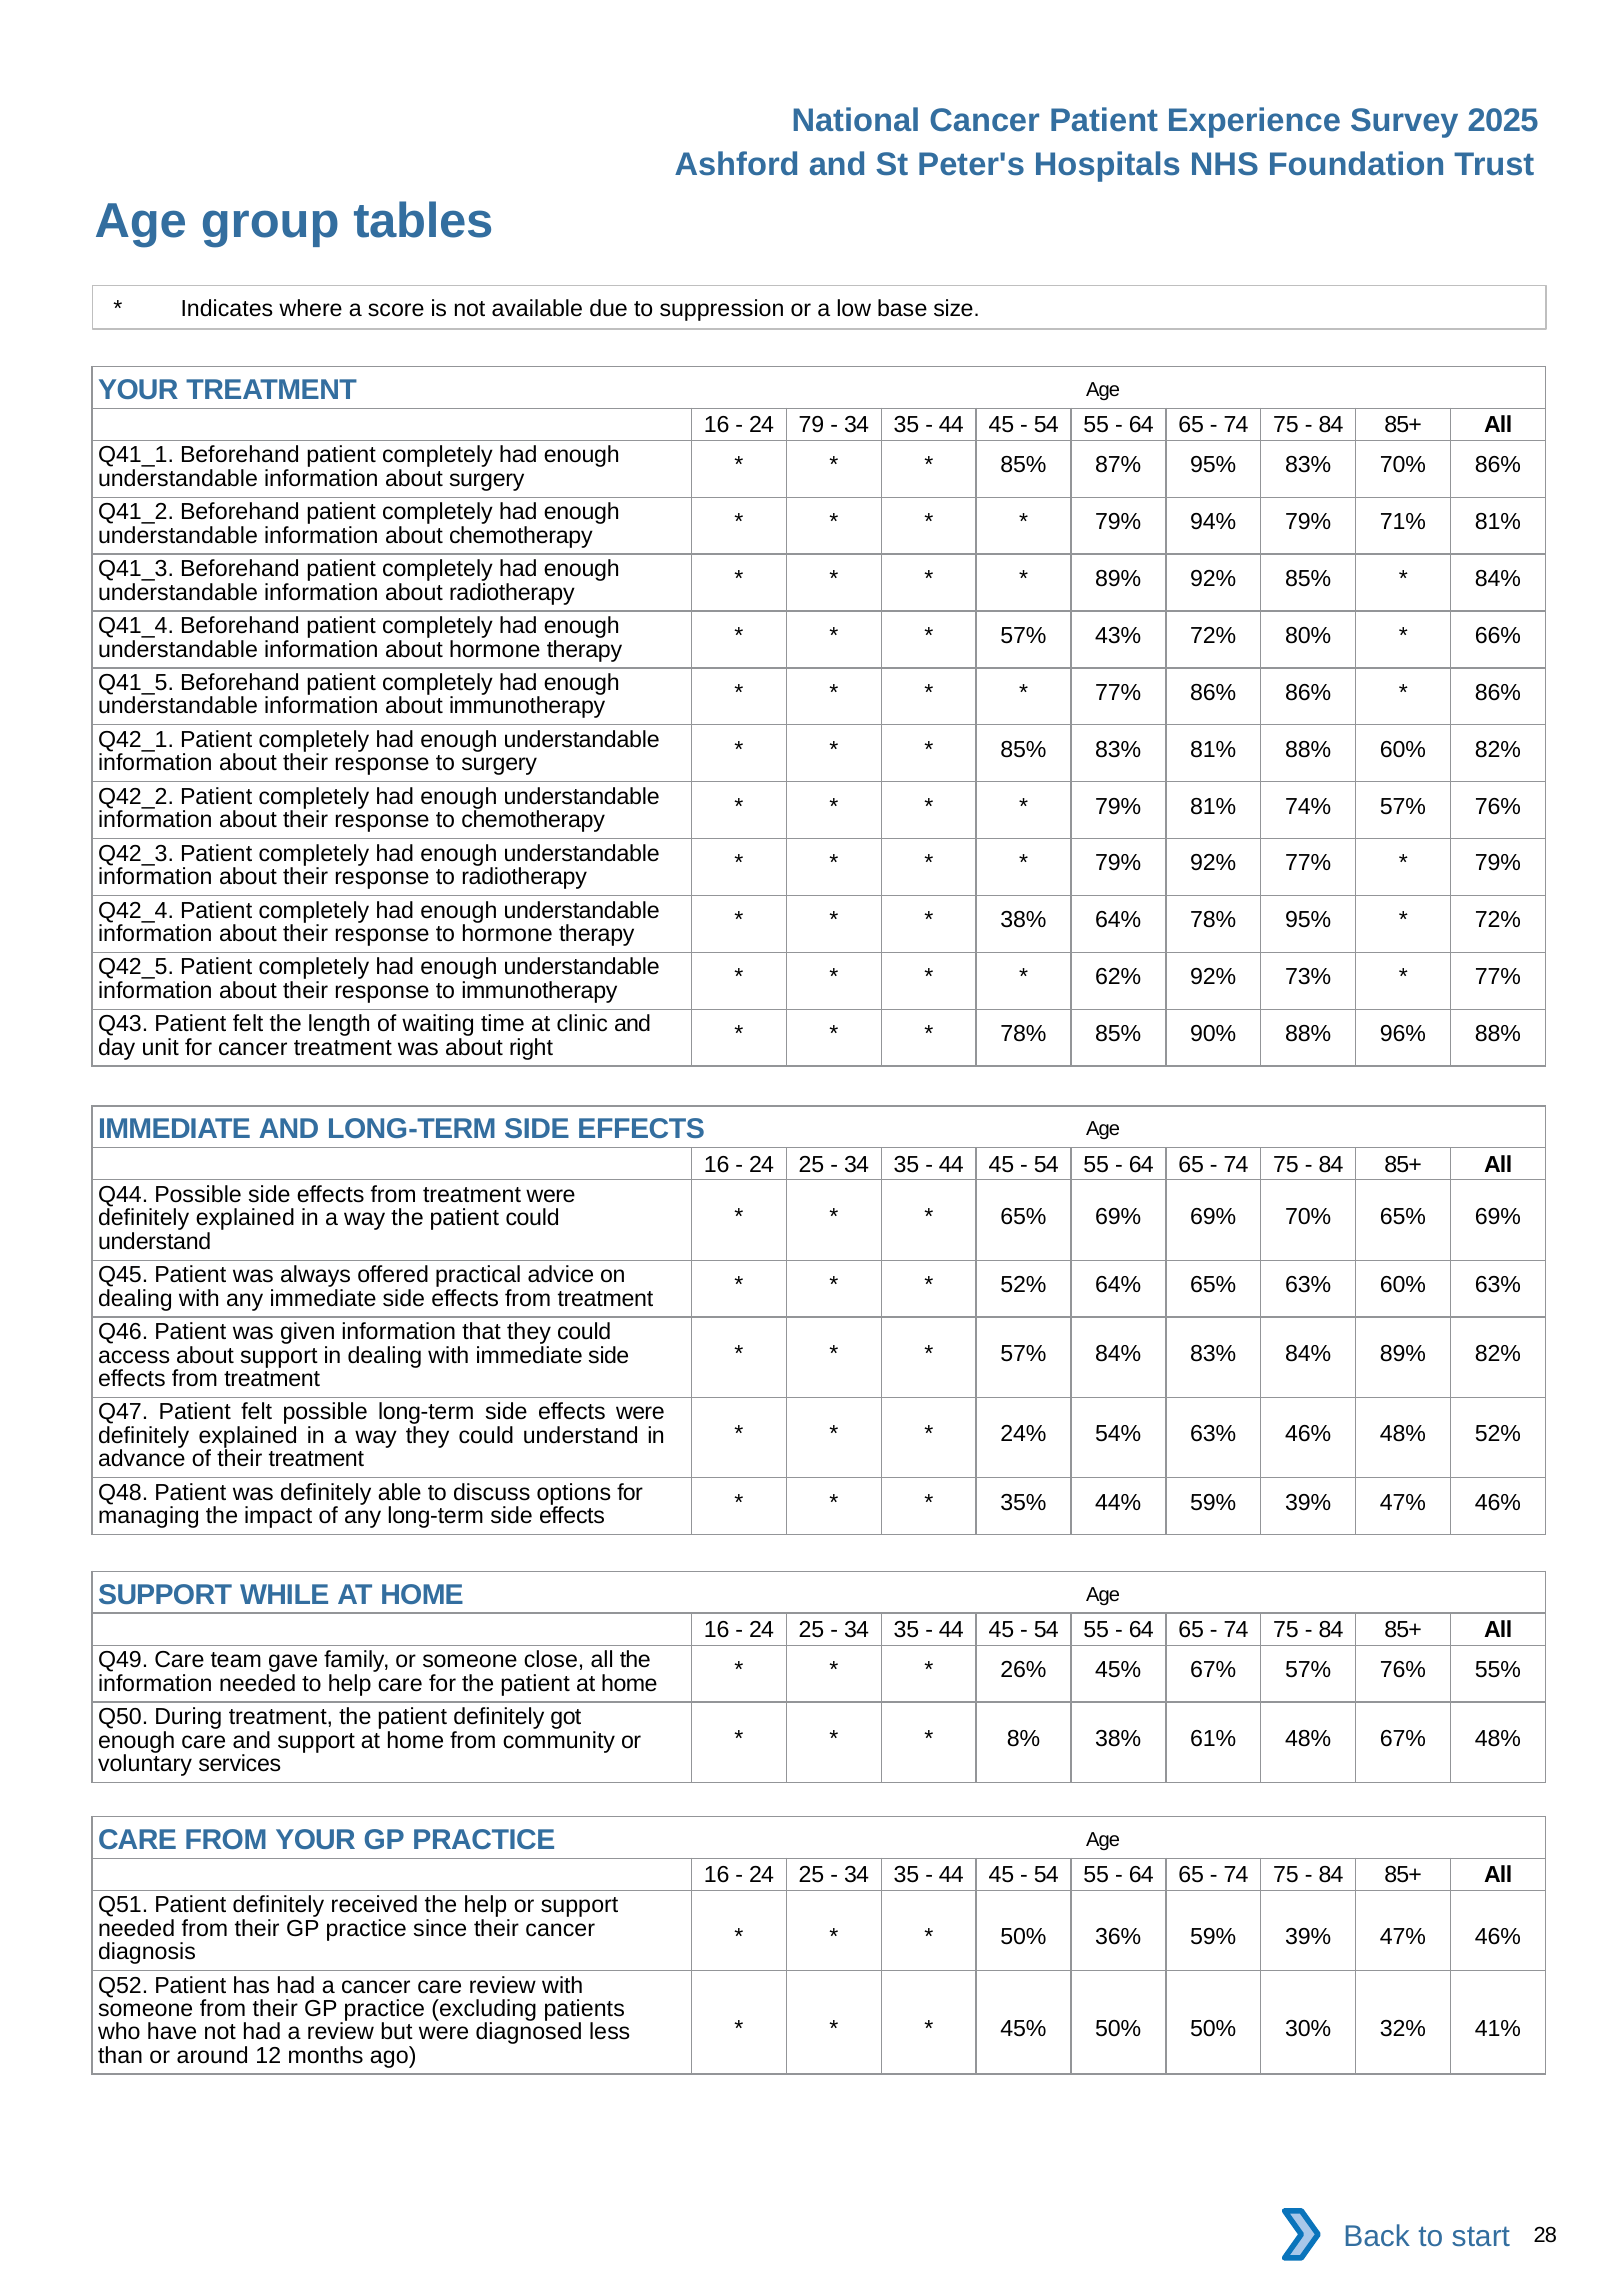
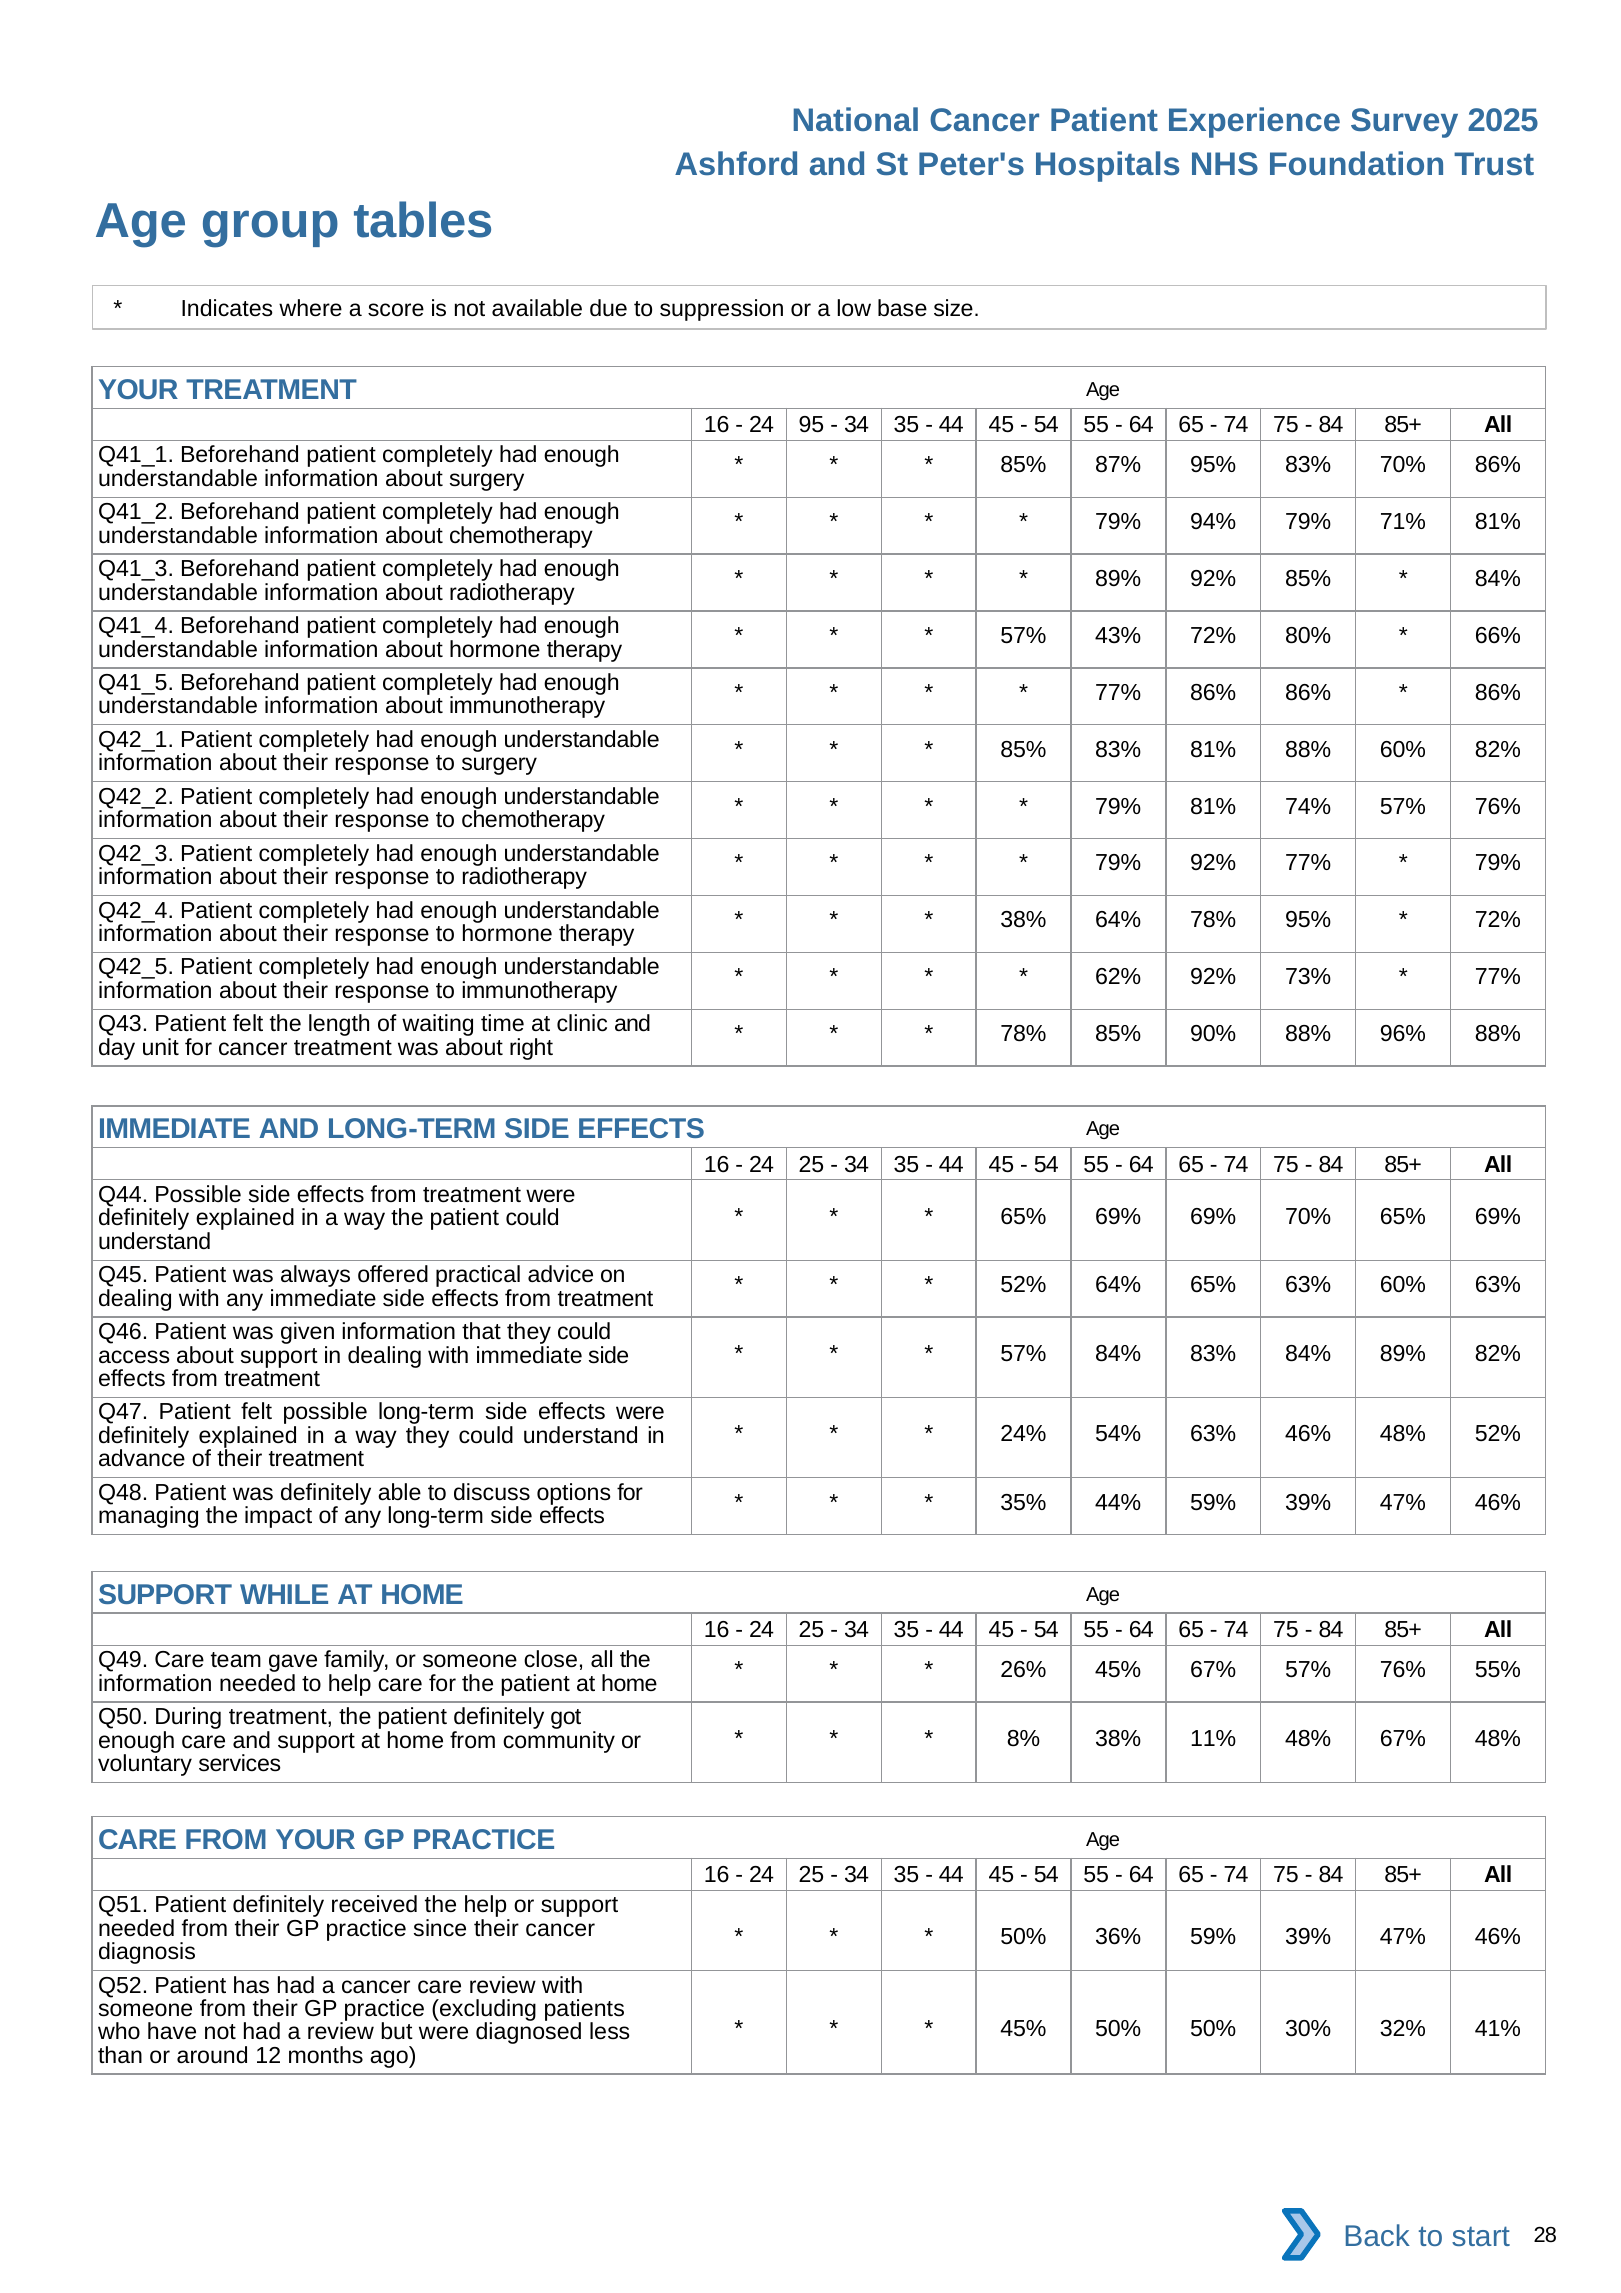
79: 79 -> 95
61%: 61% -> 11%
